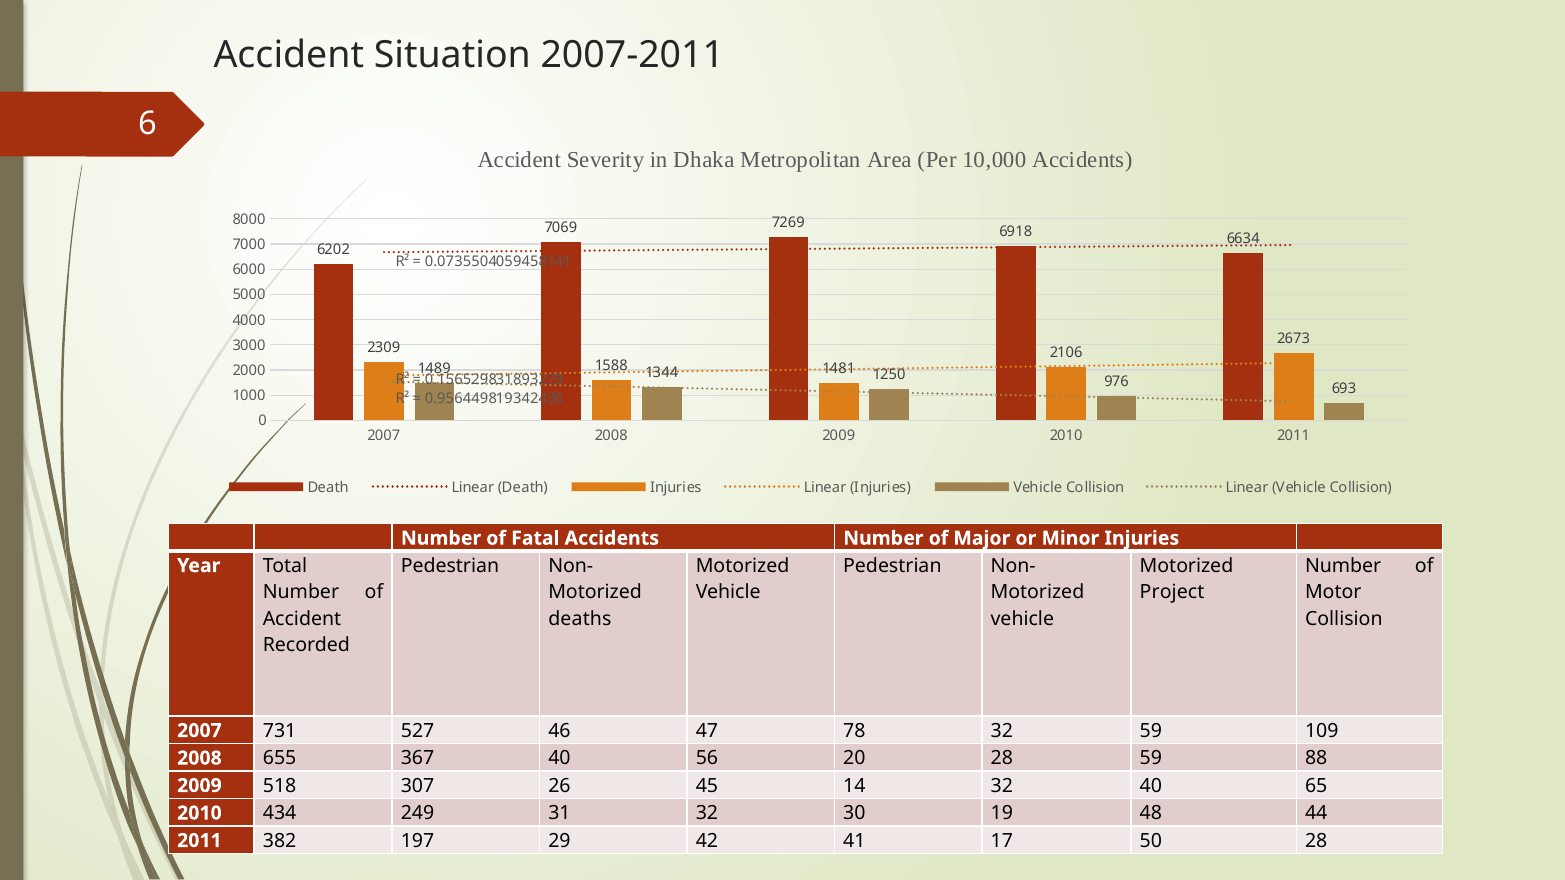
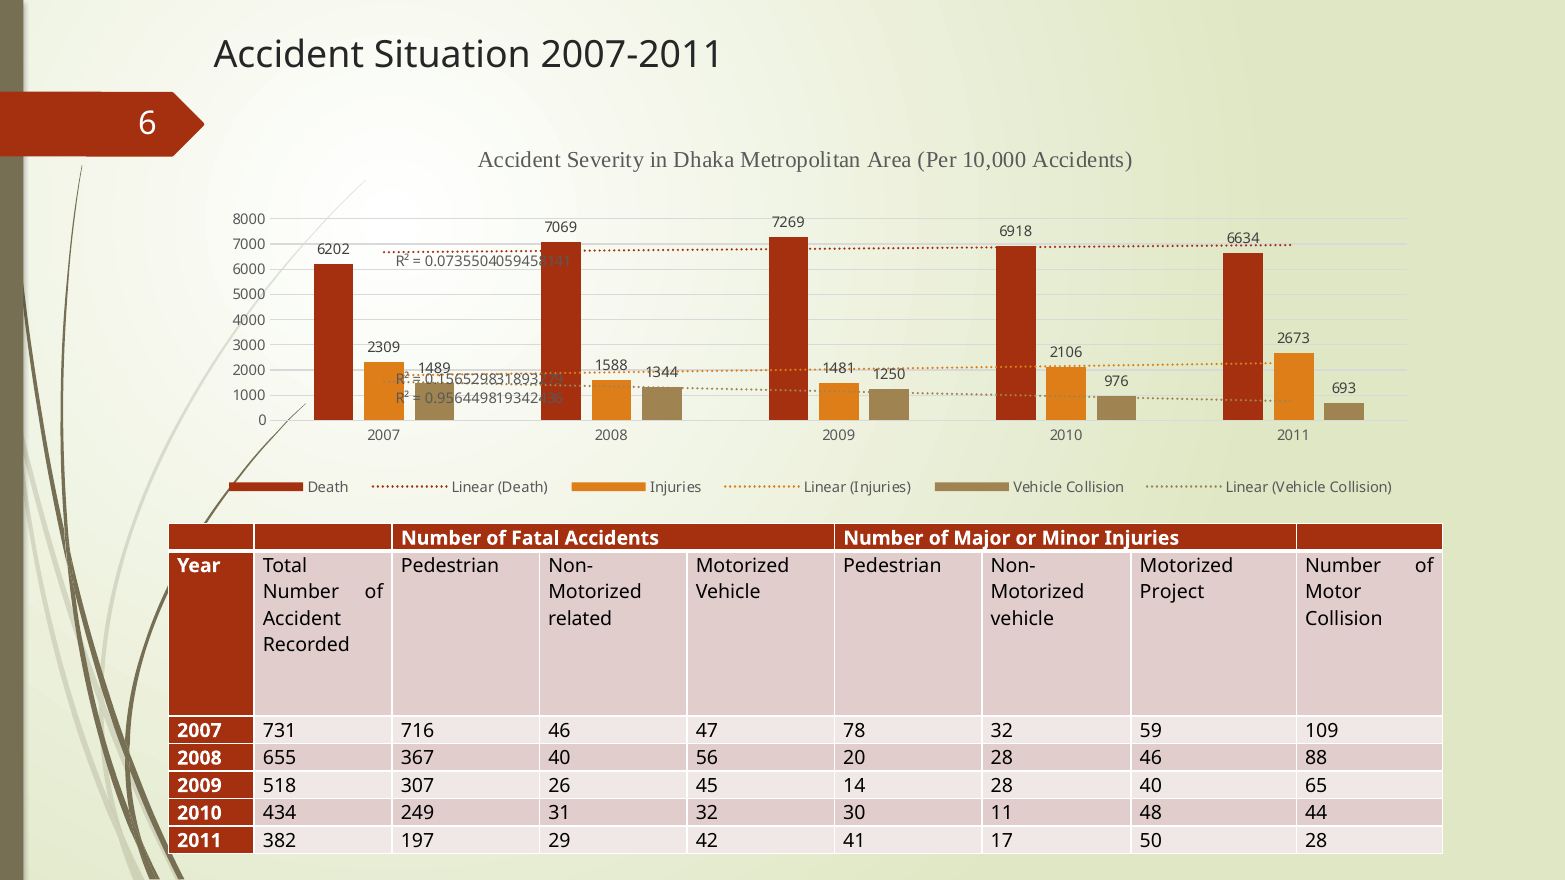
deaths: deaths -> related
527: 527 -> 716
28 59: 59 -> 46
14 32: 32 -> 28
19: 19 -> 11
